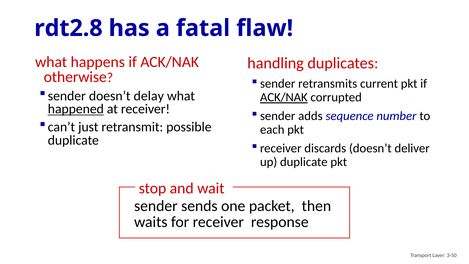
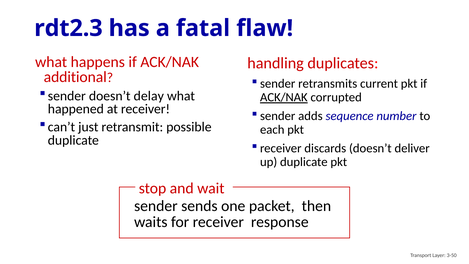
rdt2.8: rdt2.8 -> rdt2.3
otherwise: otherwise -> additional
happened underline: present -> none
